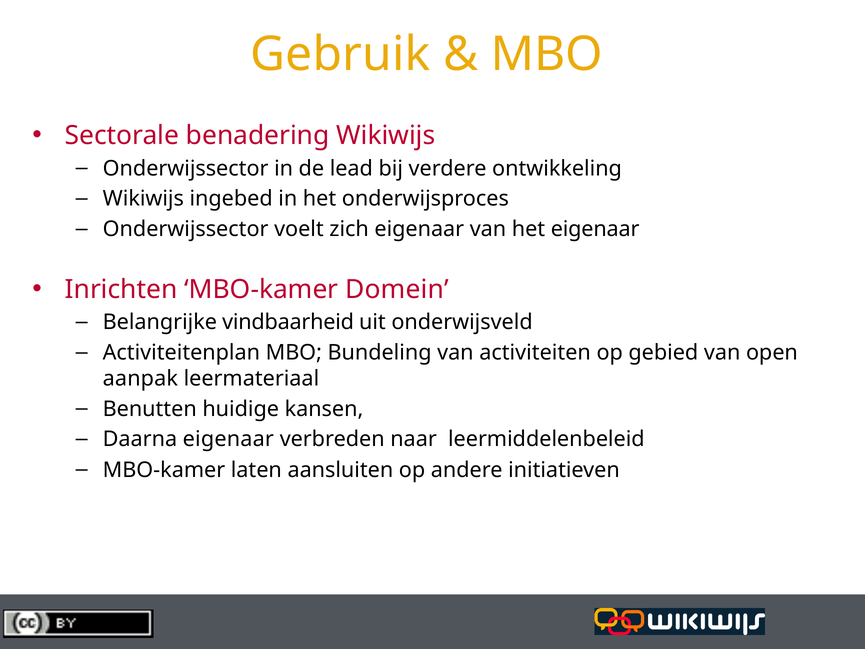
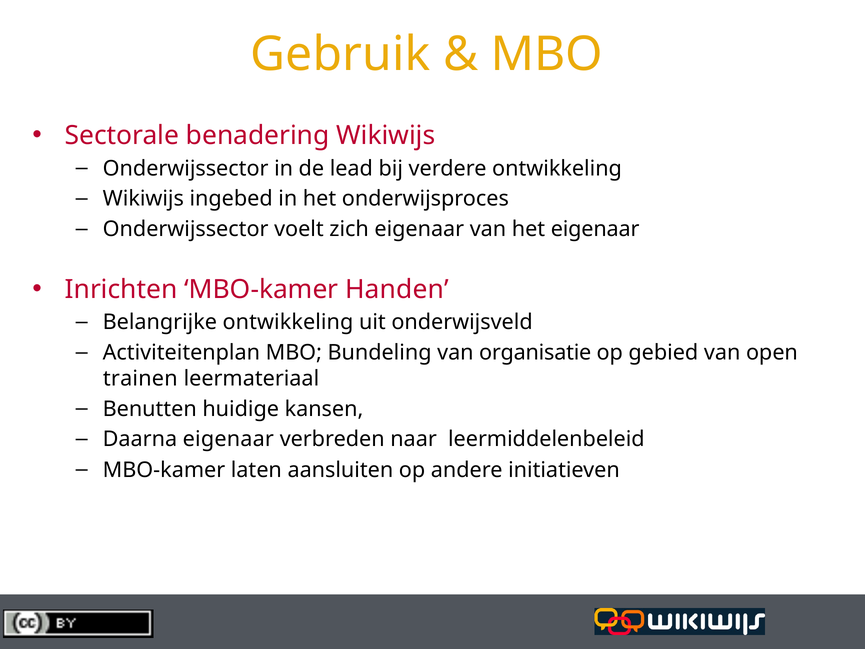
Domein: Domein -> Handen
Belangrijke vindbaarheid: vindbaarheid -> ontwikkeling
activiteiten: activiteiten -> organisatie
aanpak: aanpak -> trainen
